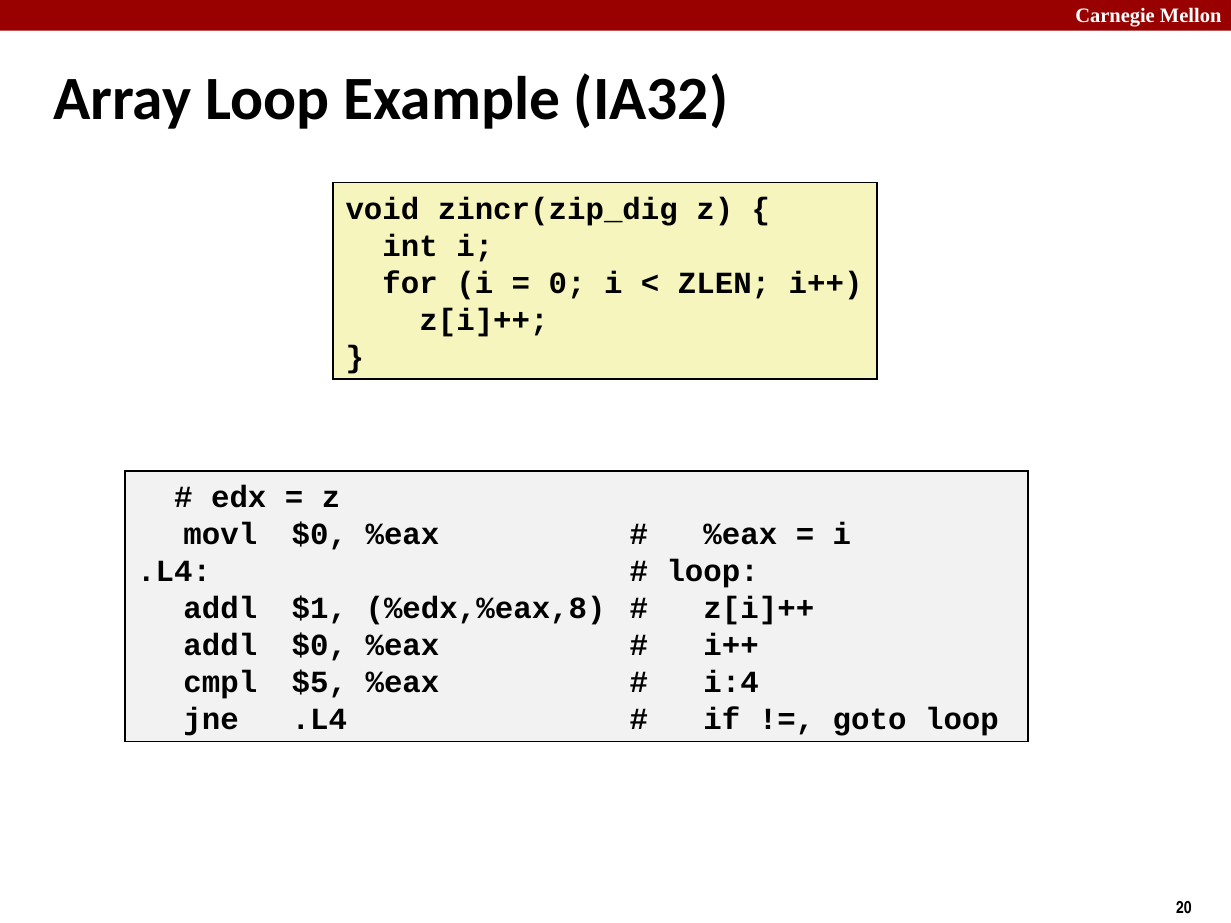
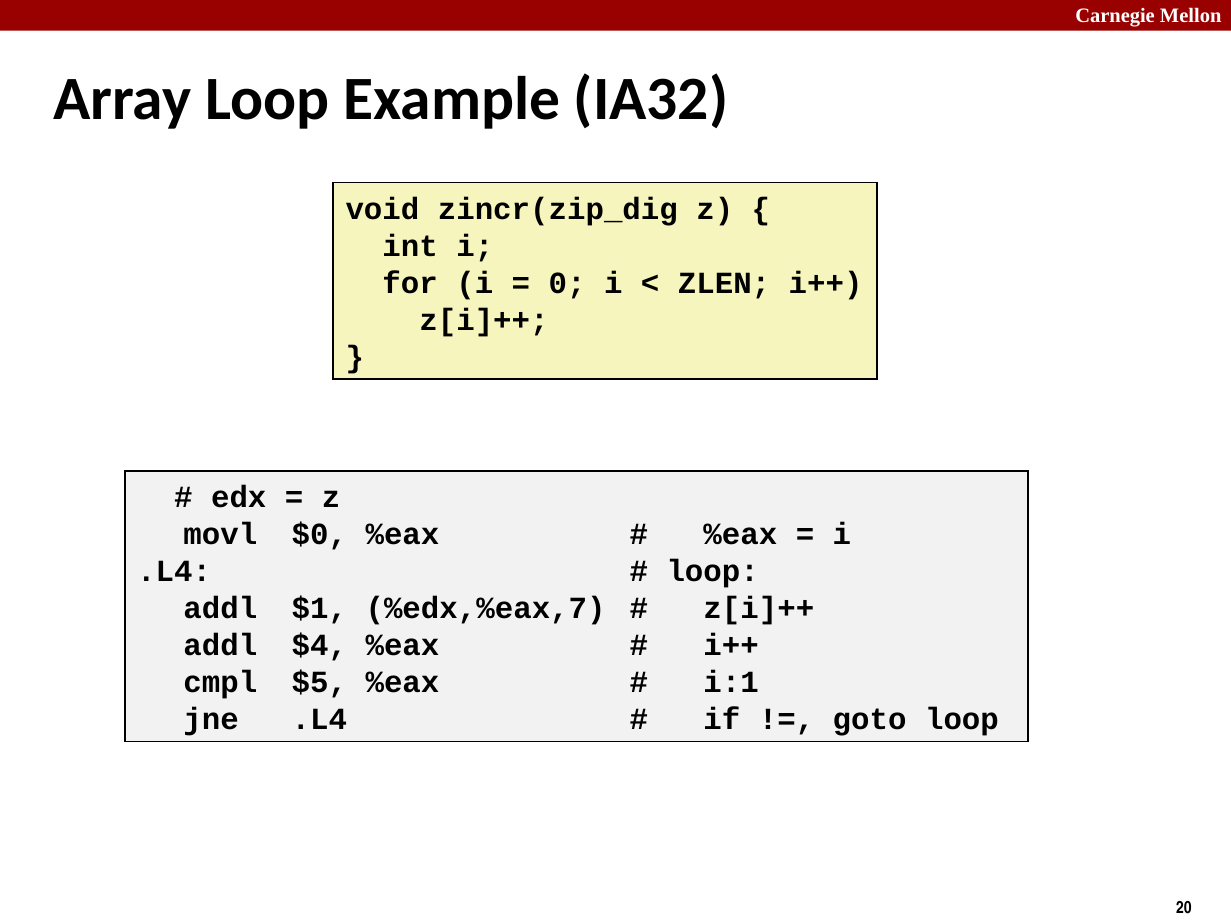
%edx,%eax,8: %edx,%eax,8 -> %edx,%eax,7
addl $0: $0 -> $4
i:4: i:4 -> i:1
